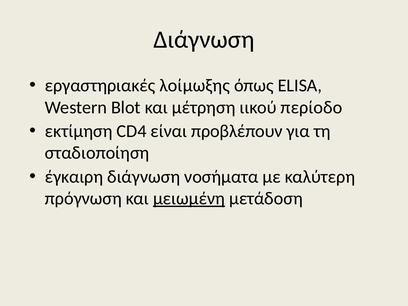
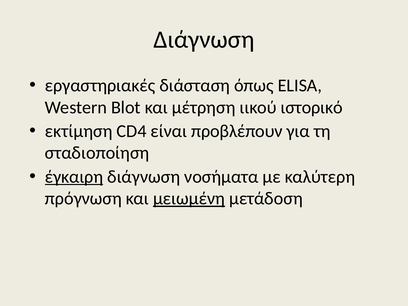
λοίμωξης: λοίμωξης -> διάσταση
περίοδο: περίοδο -> ιστορικό
έγκαιρη underline: none -> present
